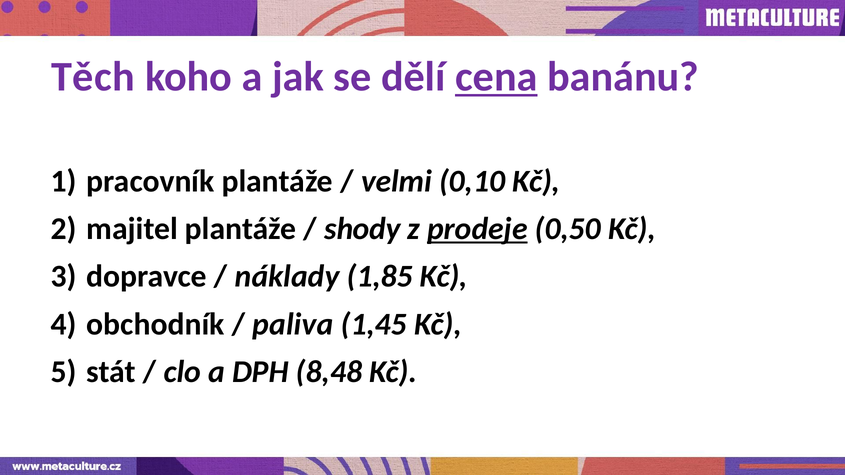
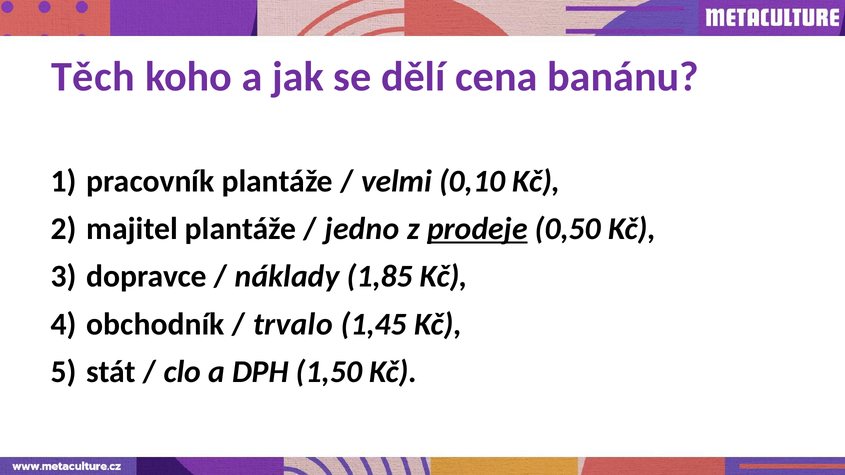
cena underline: present -> none
shody: shody -> jedno
paliva: paliva -> trvalo
8,48: 8,48 -> 1,50
